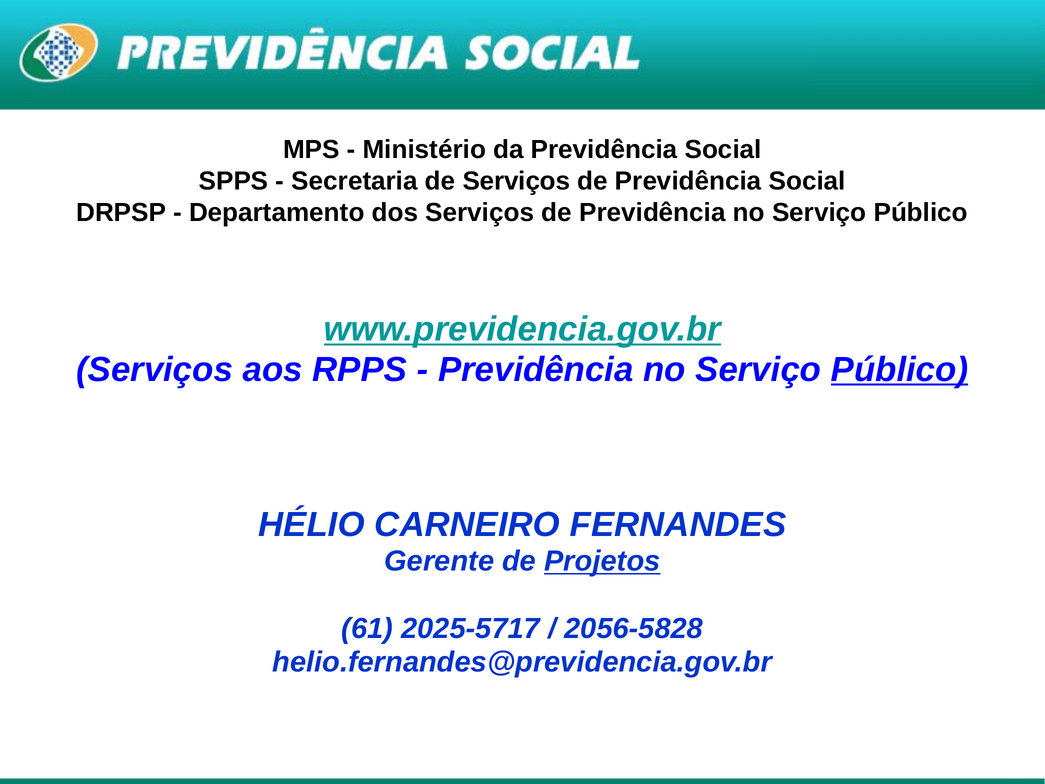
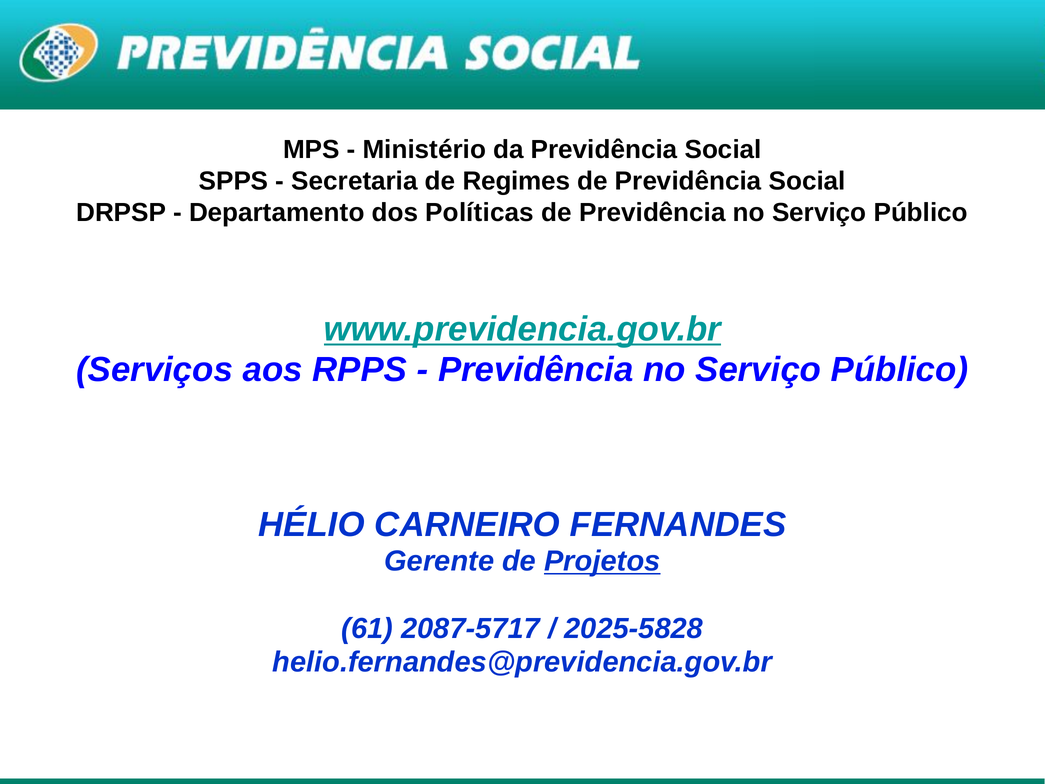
de Serviços: Serviços -> Regimes
dos Serviços: Serviços -> Políticas
Público at (900, 370) underline: present -> none
2025-5717: 2025-5717 -> 2087-5717
2056-5828: 2056-5828 -> 2025-5828
